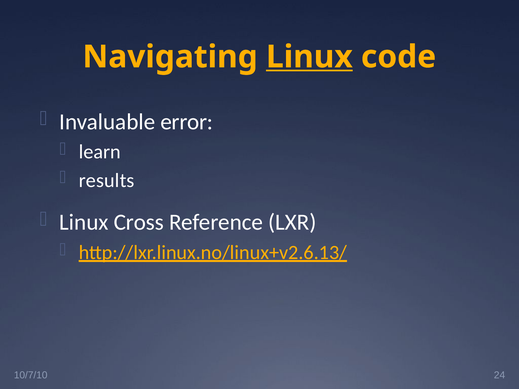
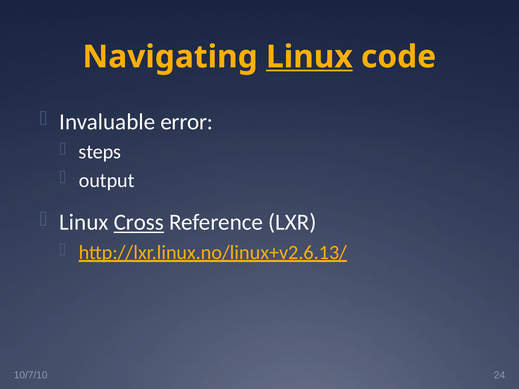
learn: learn -> steps
results: results -> output
Cross underline: none -> present
